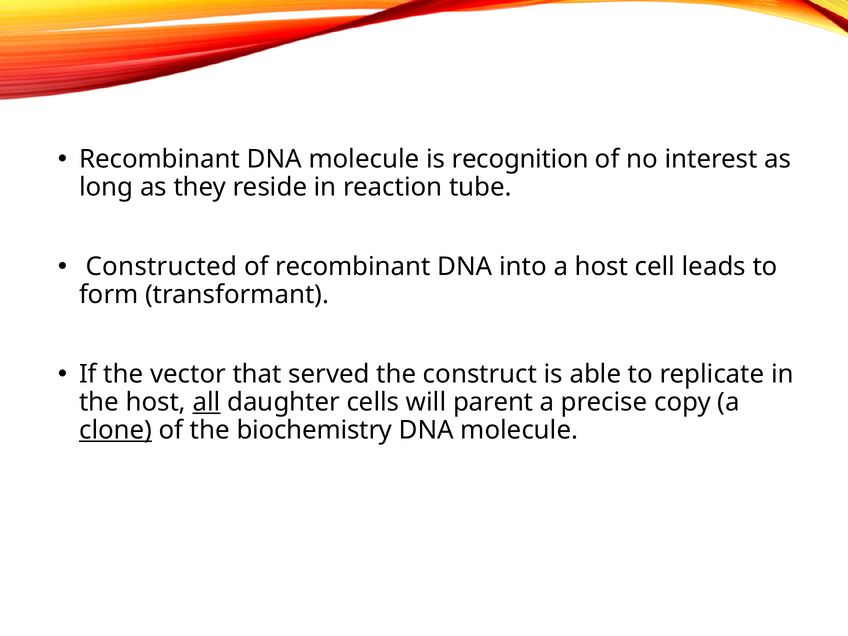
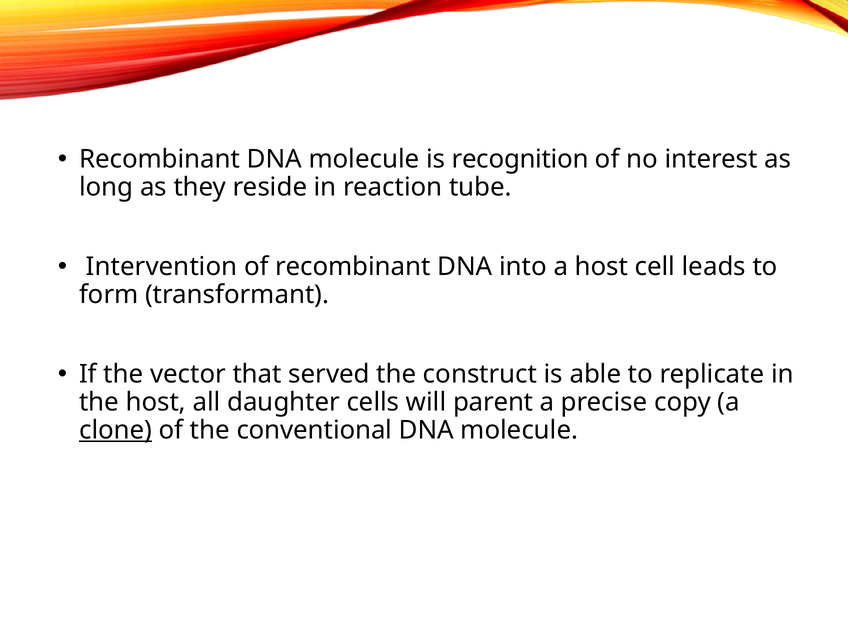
Constructed: Constructed -> Intervention
all underline: present -> none
biochemistry: biochemistry -> conventional
